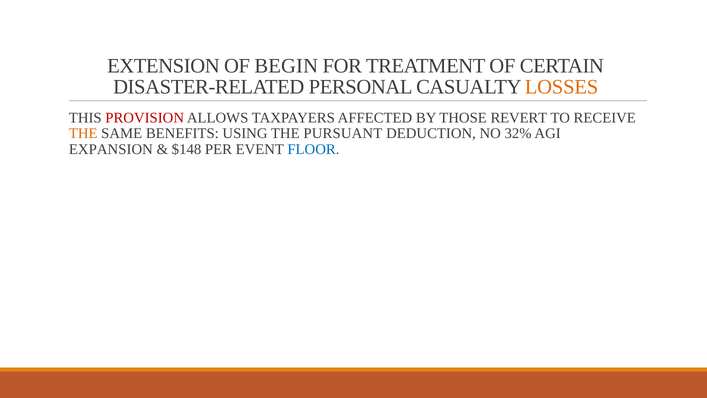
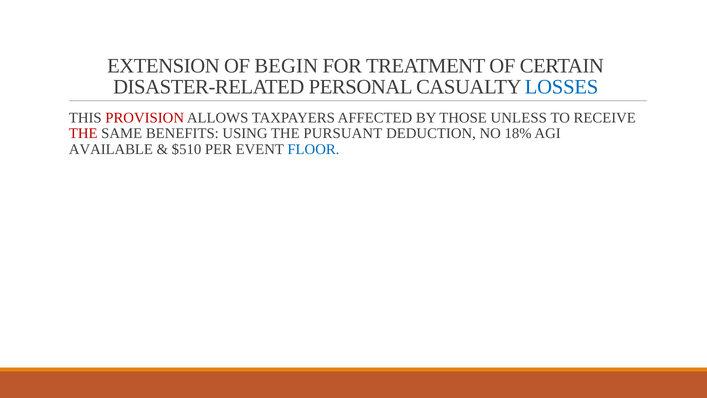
LOSSES colour: orange -> blue
REVERT: REVERT -> UNLESS
THE at (83, 133) colour: orange -> red
32%: 32% -> 18%
EXPANSION: EXPANSION -> AVAILABLE
$148: $148 -> $510
